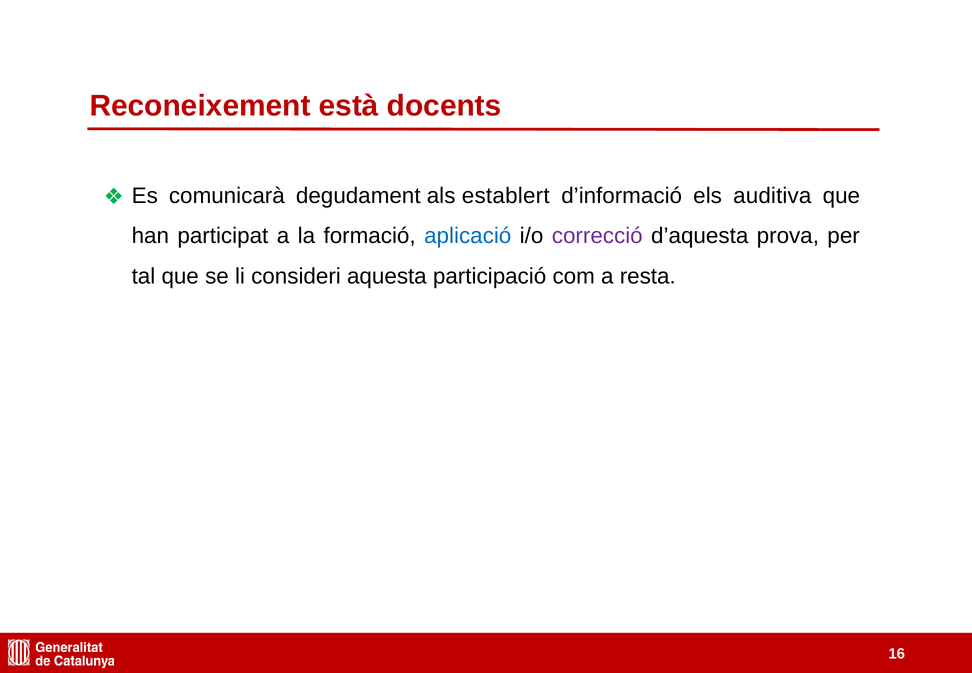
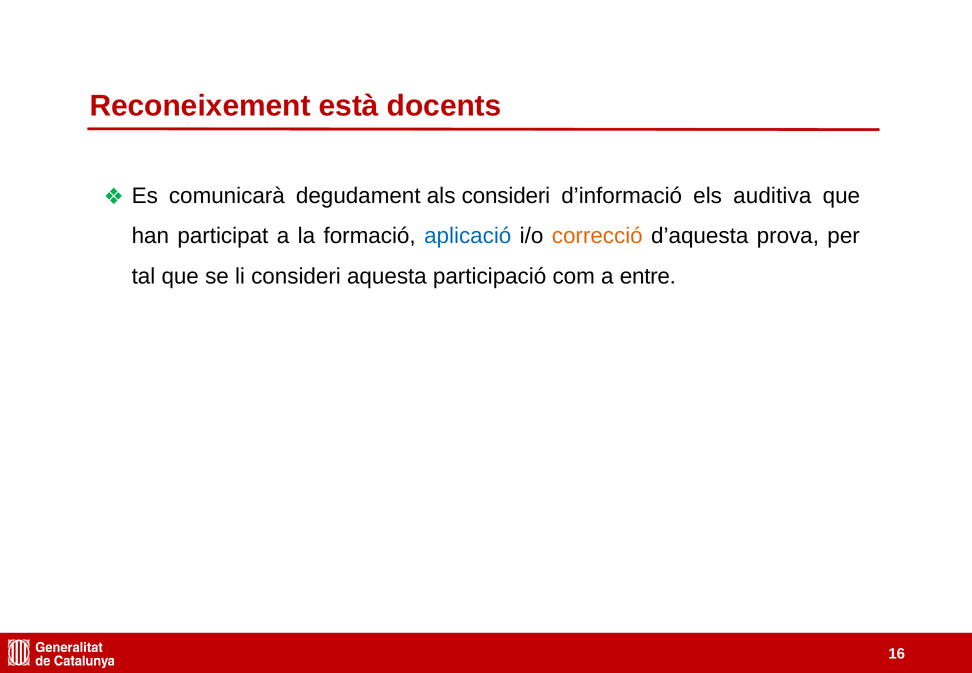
als establert: establert -> consideri
correcció colour: purple -> orange
resta: resta -> entre
